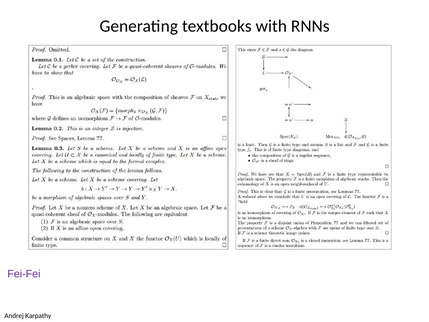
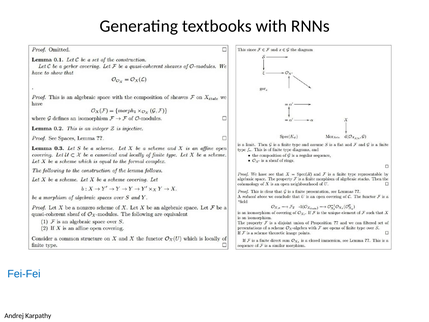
Fei-Fei at (24, 274) colour: purple -> blue
